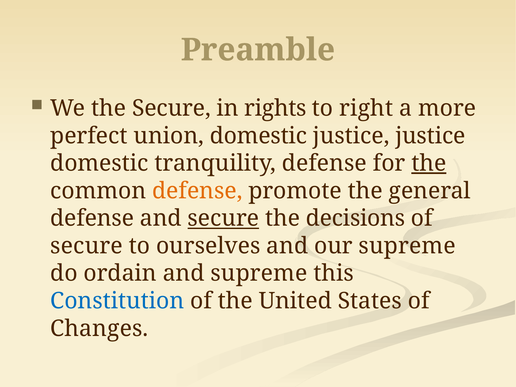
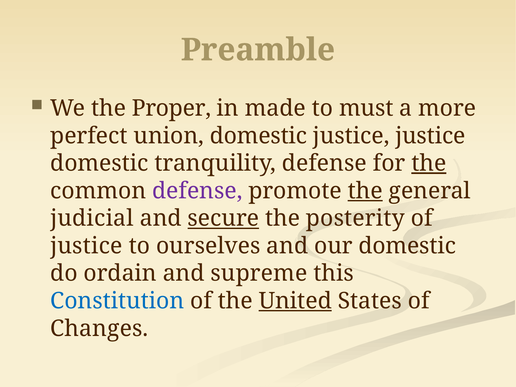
the Secure: Secure -> Proper
rights: rights -> made
right: right -> must
defense at (197, 191) colour: orange -> purple
the at (365, 191) underline: none -> present
defense at (92, 218): defense -> judicial
decisions: decisions -> posterity
secure at (87, 246): secure -> justice
our supreme: supreme -> domestic
United underline: none -> present
